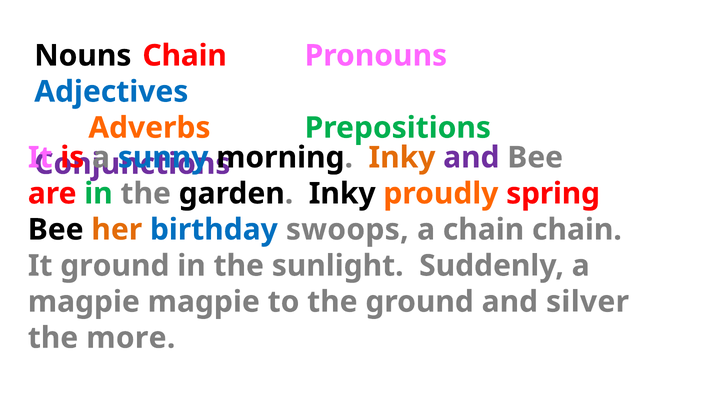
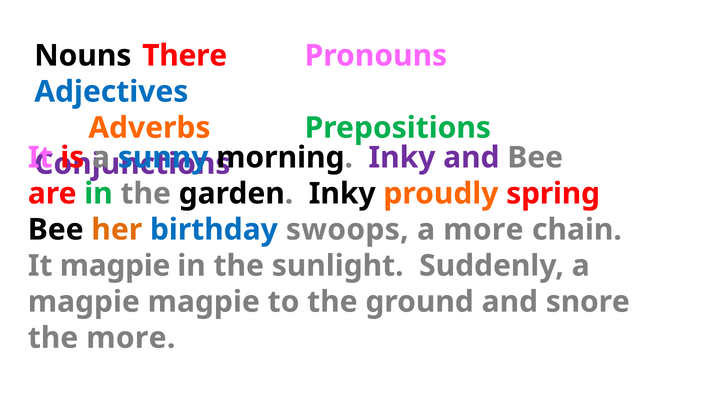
Nouns Chain: Chain -> There
Inky at (402, 157) colour: orange -> purple
a chain: chain -> more
It ground: ground -> magpie
silver: silver -> snore
